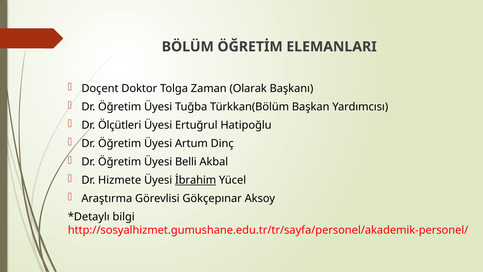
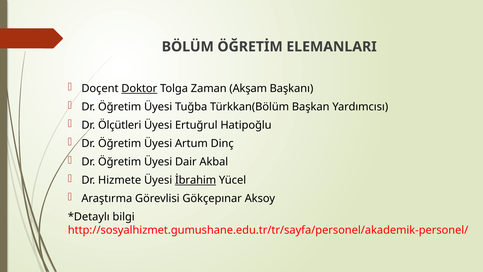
Doktor underline: none -> present
Olarak: Olarak -> Akşam
Belli: Belli -> Dair
